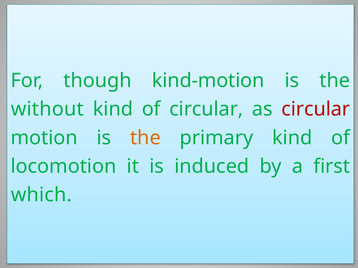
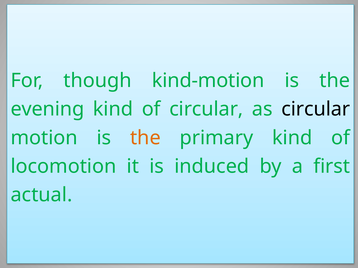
without: without -> evening
circular at (316, 109) colour: red -> black
which: which -> actual
